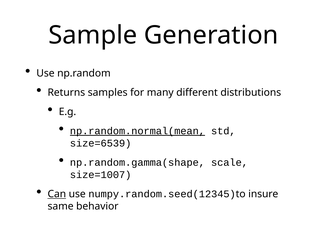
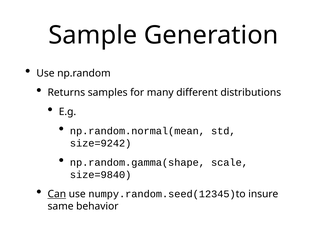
np.random.normal(mean underline: present -> none
size=6539: size=6539 -> size=9242
size=1007: size=1007 -> size=9840
